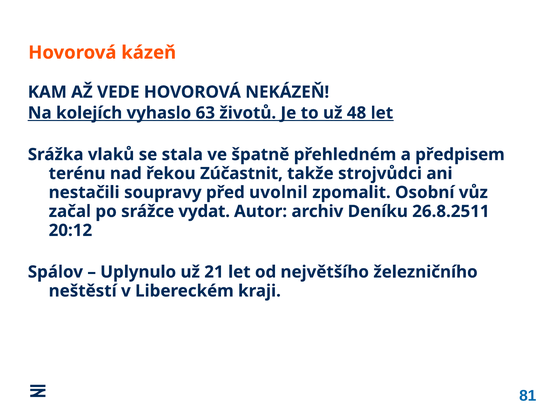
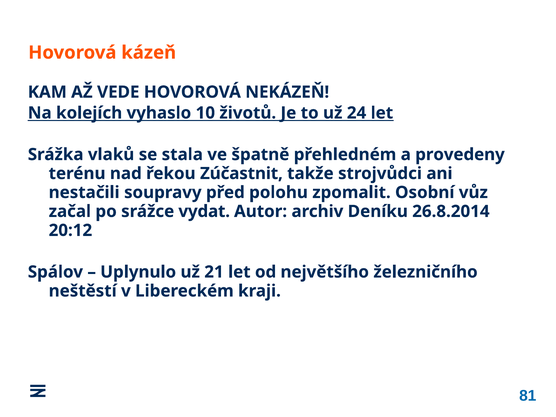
63: 63 -> 10
48: 48 -> 24
předpisem: předpisem -> provedeny
uvolnil: uvolnil -> polohu
26.8.2511: 26.8.2511 -> 26.8.2014
